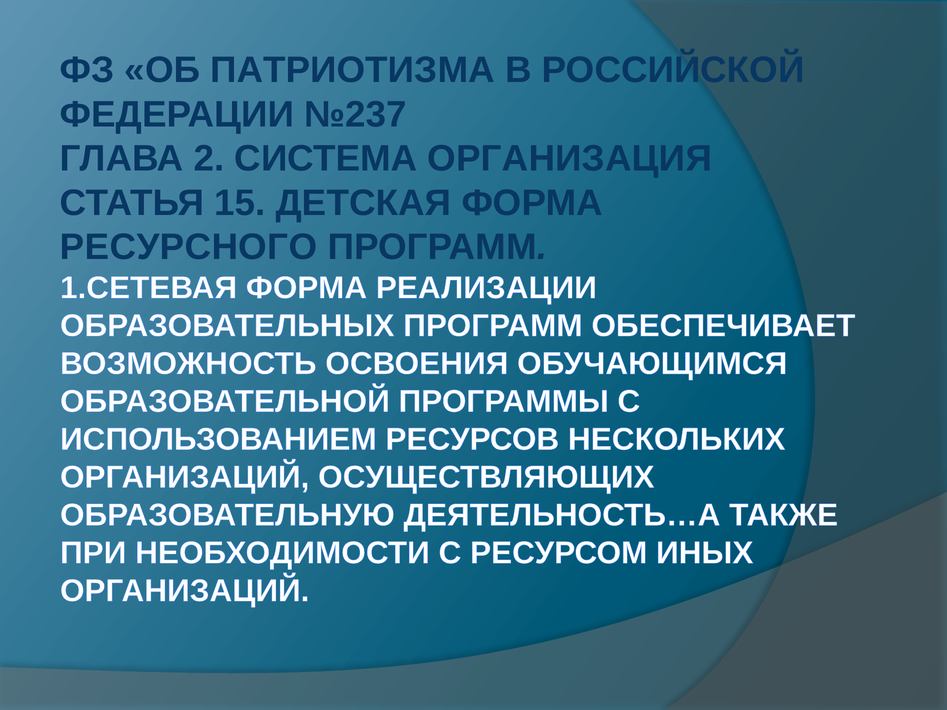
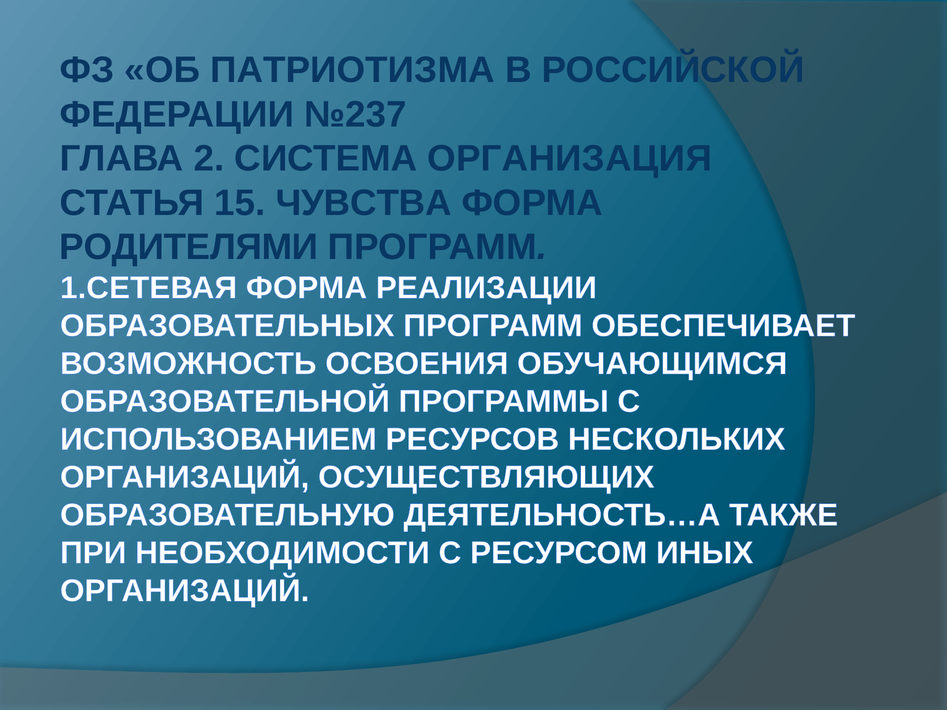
ДЕТСКАЯ: ДЕТСКАЯ -> ЧУВСТВА
РЕСУРСНОГО: РЕСУРСНОГО -> РОДИТЕЛЯМИ
